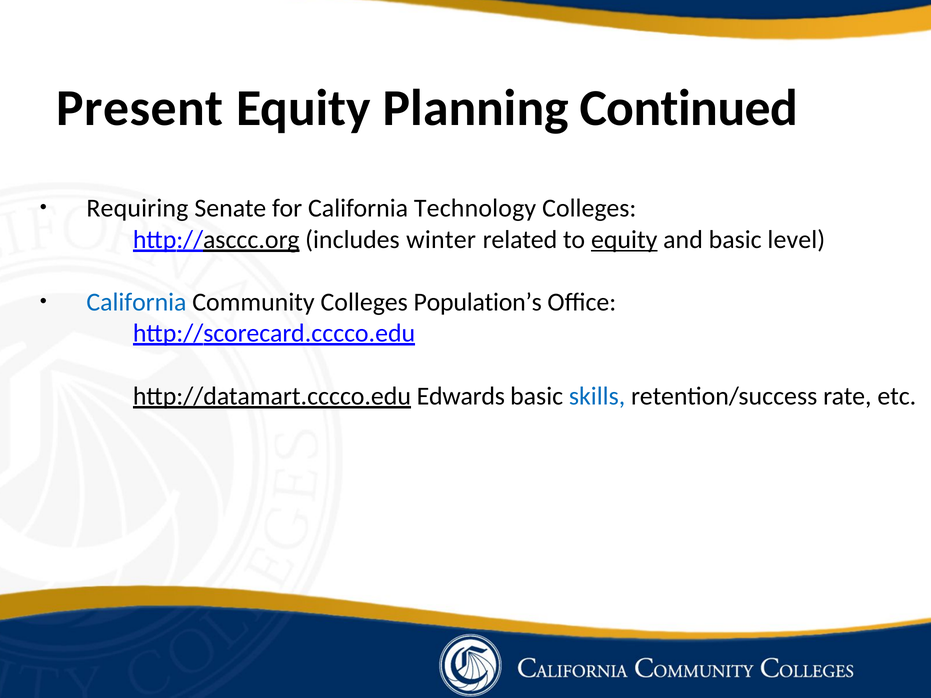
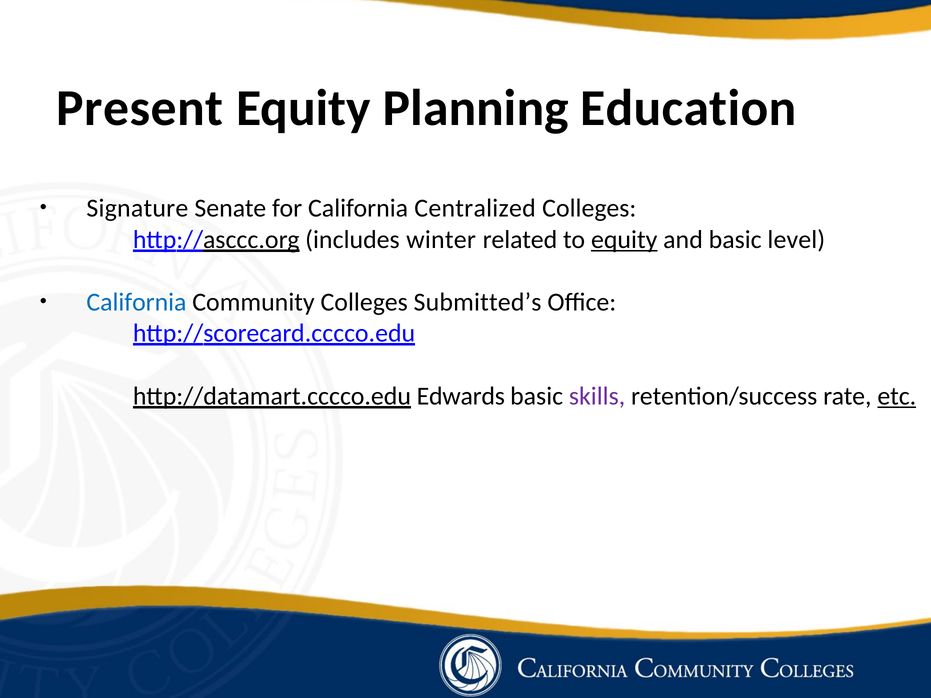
Continued: Continued -> Education
Requiring: Requiring -> Signature
Technology: Technology -> Centralized
Population’s: Population’s -> Submitted’s
skills colour: blue -> purple
etc underline: none -> present
